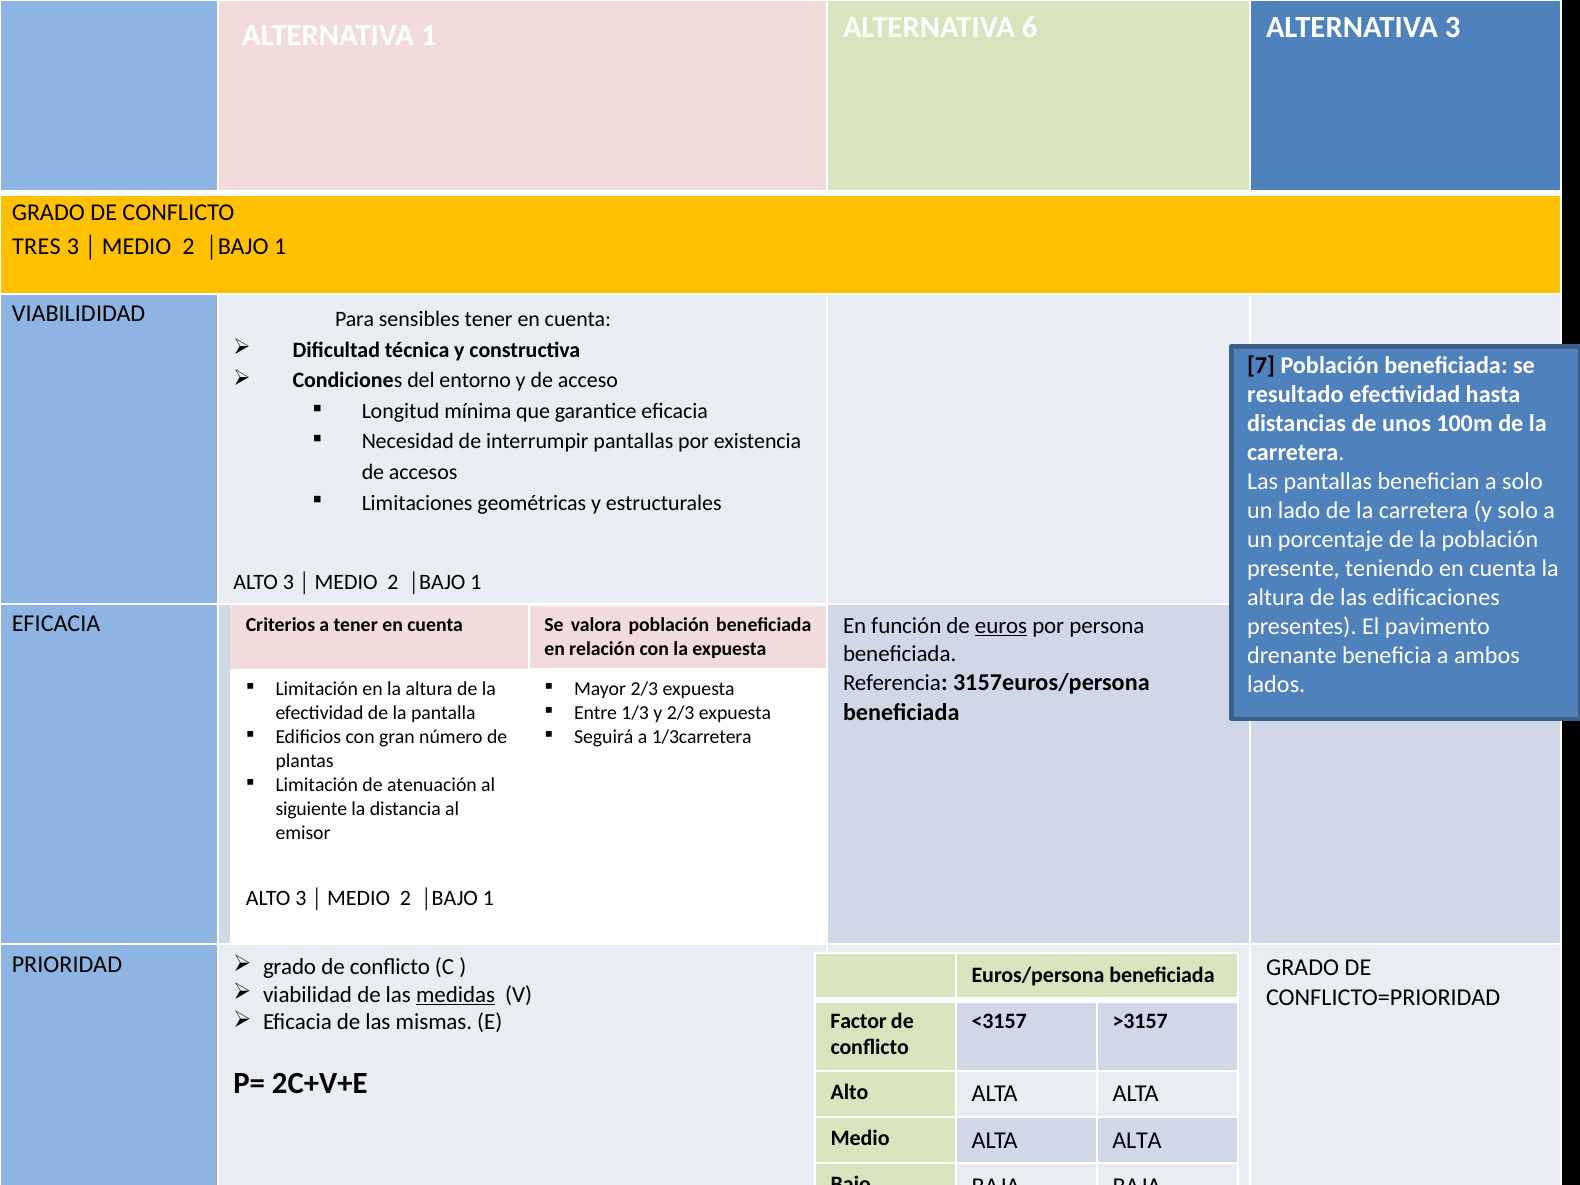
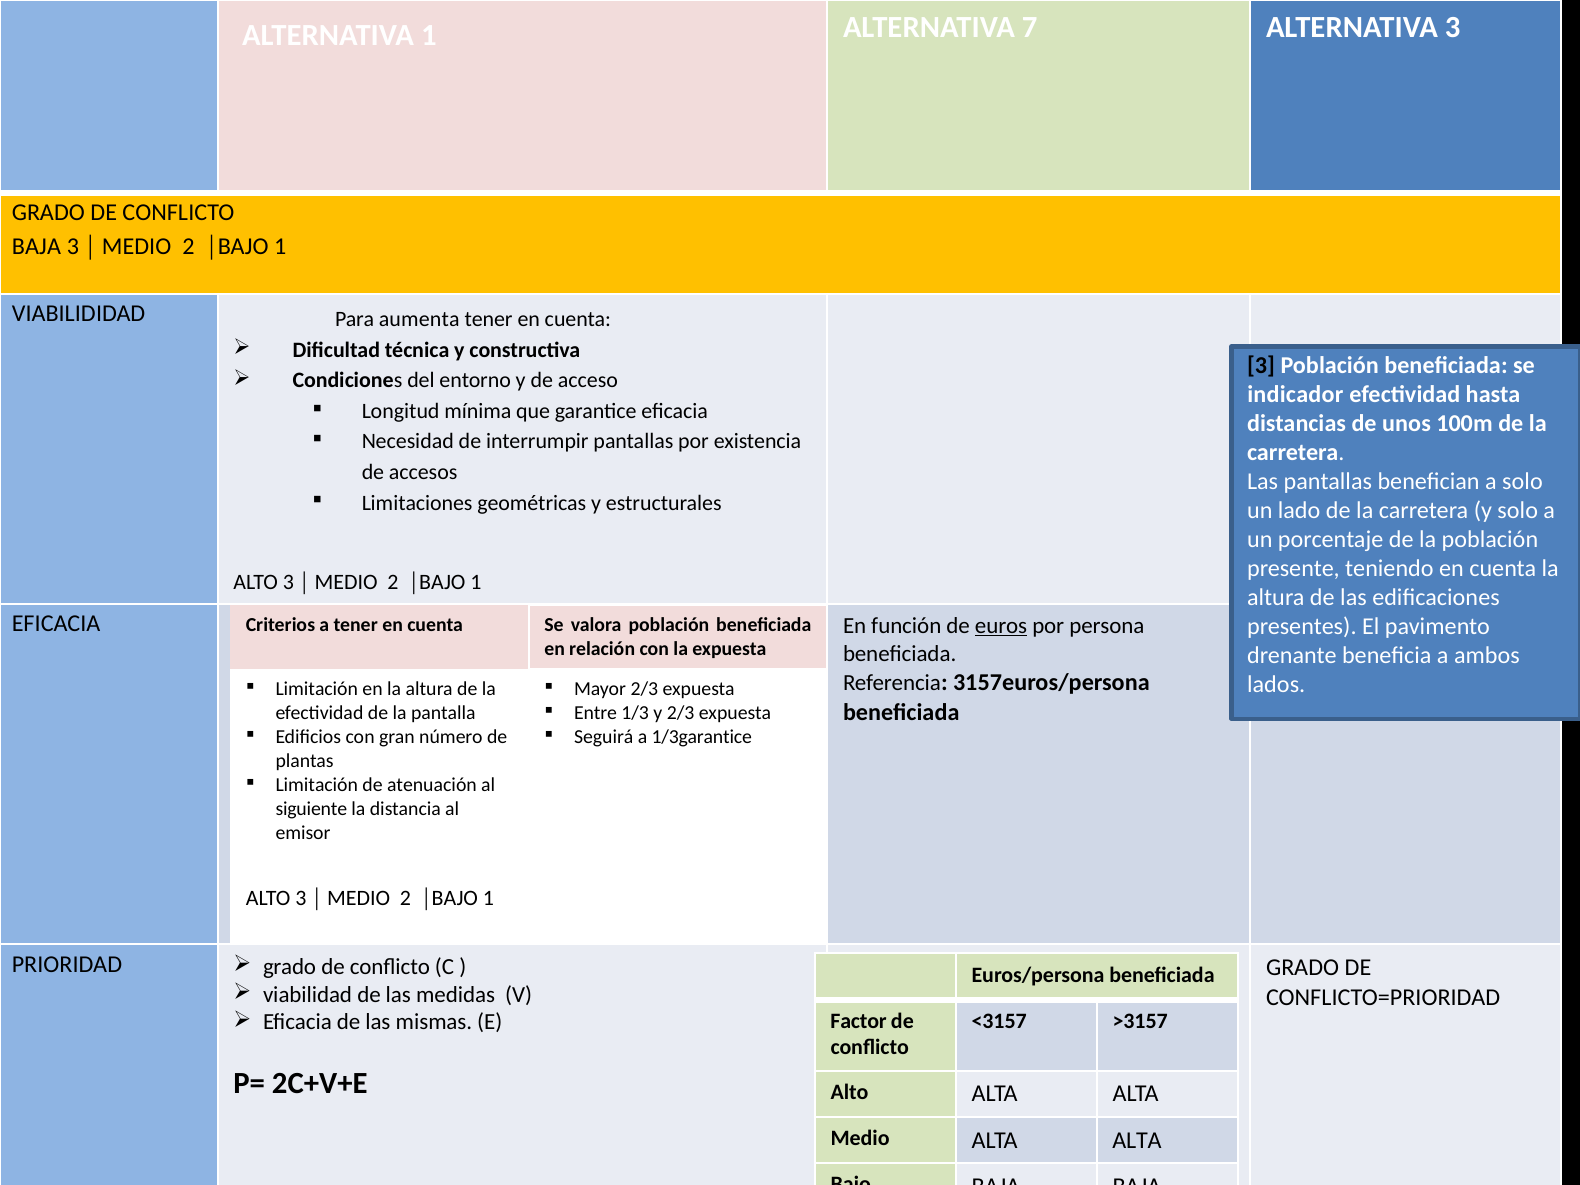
6: 6 -> 7
TRES at (36, 247): TRES -> BAJA
sensibles: sensibles -> aumenta
7 at (1261, 366): 7 -> 3
resultado: resultado -> indicador
1/3carretera: 1/3carretera -> 1/3garantice
medidas underline: present -> none
